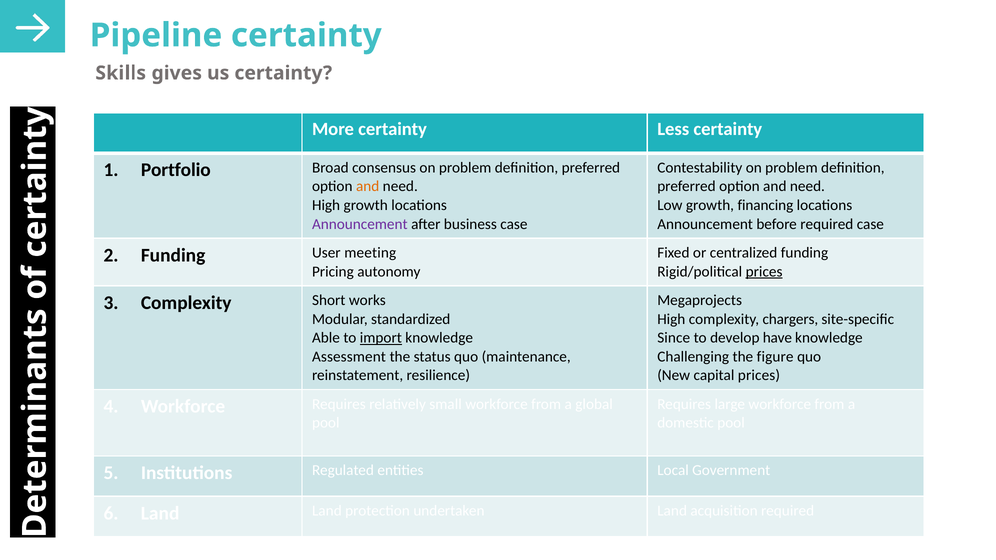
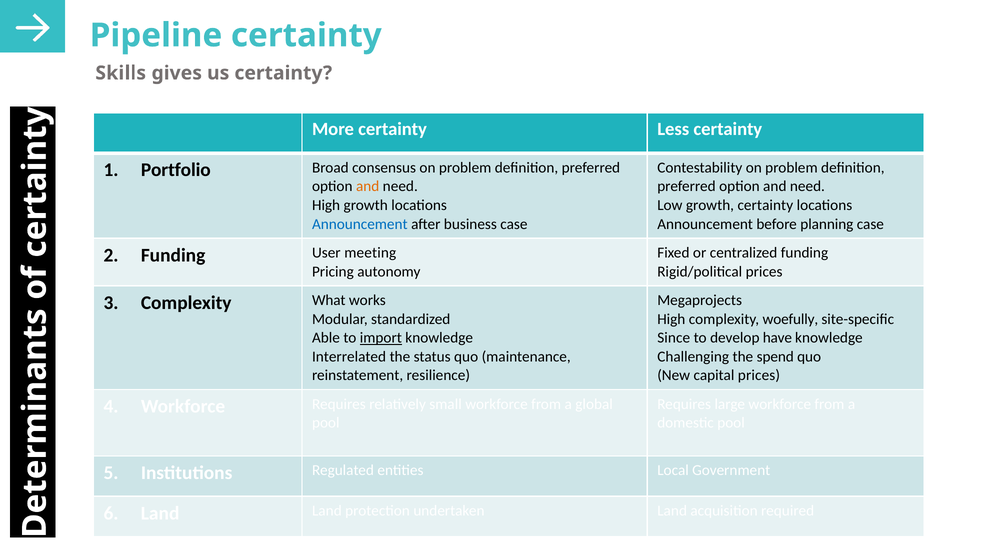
growth financing: financing -> certainty
Announcement at (360, 224) colour: purple -> blue
before required: required -> planning
prices at (764, 272) underline: present -> none
Short: Short -> What
chargers: chargers -> woefully
Assessment: Assessment -> Interrelated
figure: figure -> spend
